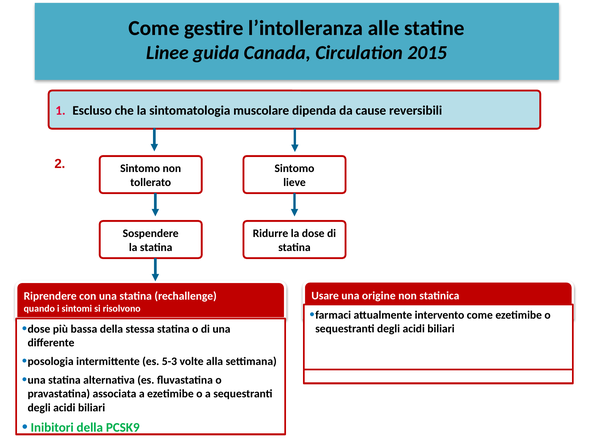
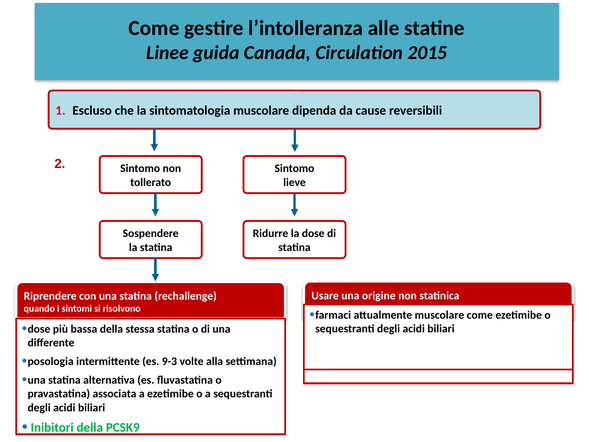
attualmente intervento: intervento -> muscolare
5-3: 5-3 -> 9-3
